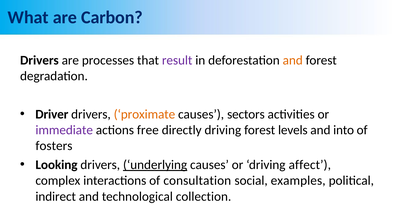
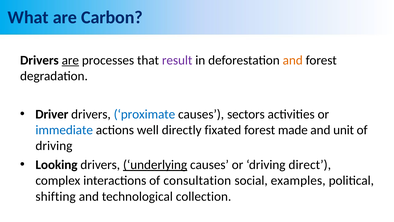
are at (70, 60) underline: none -> present
proximate colour: orange -> blue
immediate colour: purple -> blue
free: free -> well
directly driving: driving -> fixated
levels: levels -> made
into: into -> unit
fosters at (54, 146): fosters -> driving
affect: affect -> direct
indirect: indirect -> shifting
